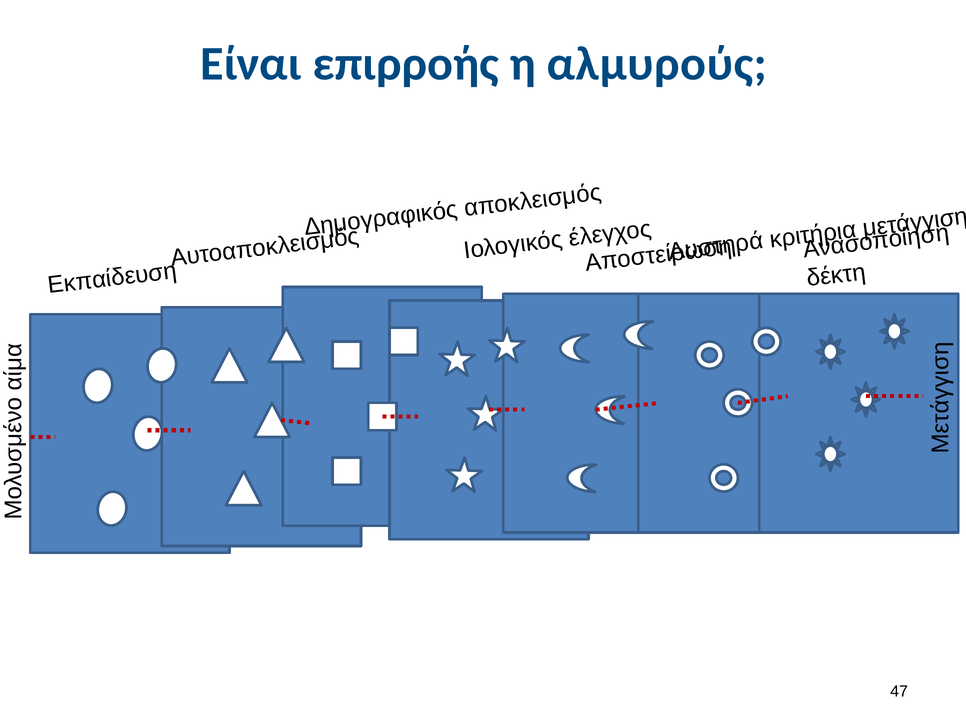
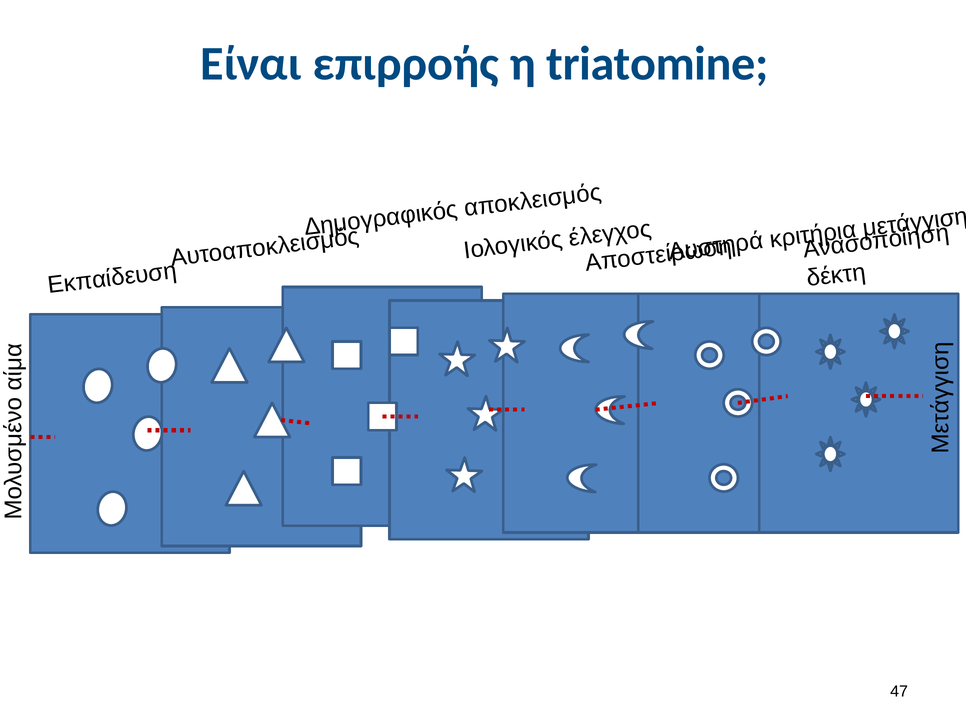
αλμυρούς: αλμυρούς -> triatomine
